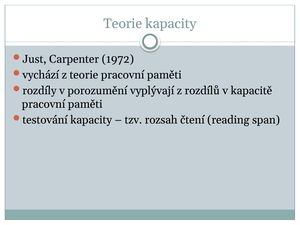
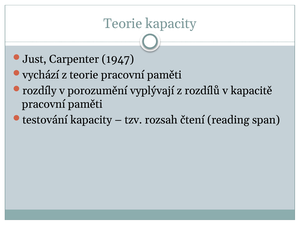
1972: 1972 -> 1947
